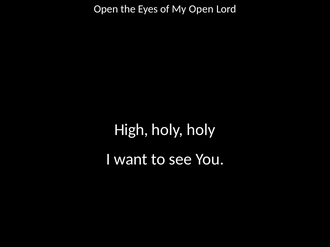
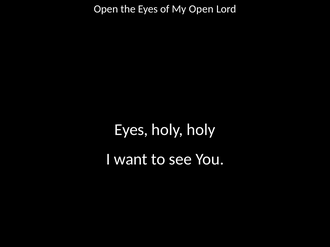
High at (131, 130): High -> Eyes
